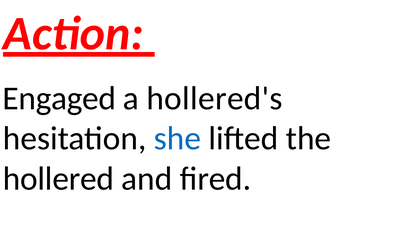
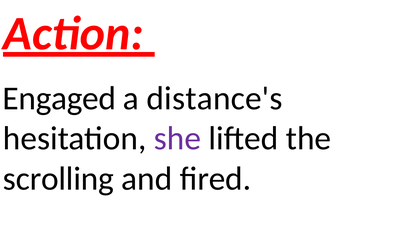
hollered's: hollered's -> distance's
she colour: blue -> purple
hollered: hollered -> scrolling
